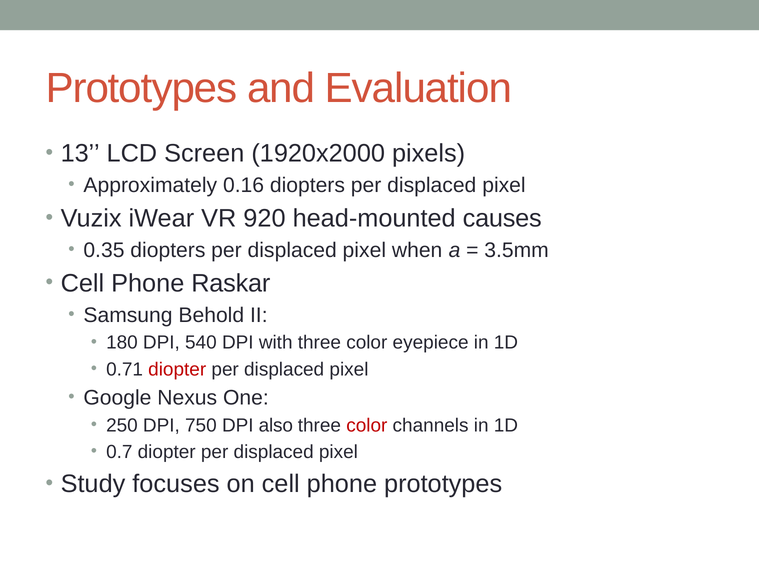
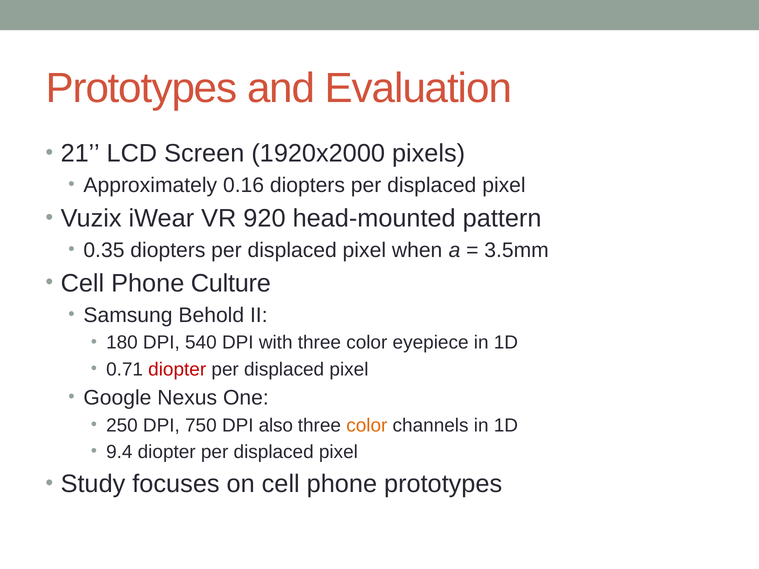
13: 13 -> 21
causes: causes -> pattern
Raskar: Raskar -> Culture
color at (367, 426) colour: red -> orange
0.7: 0.7 -> 9.4
